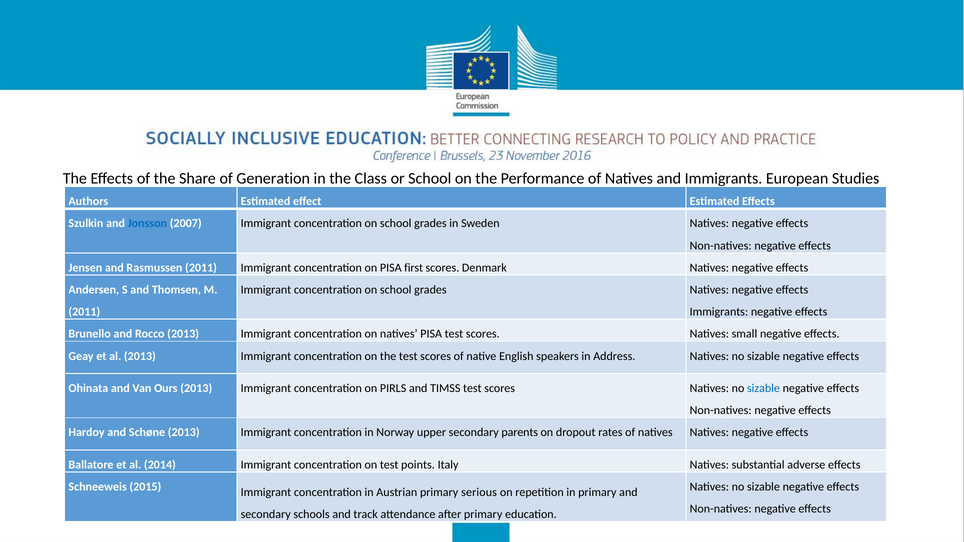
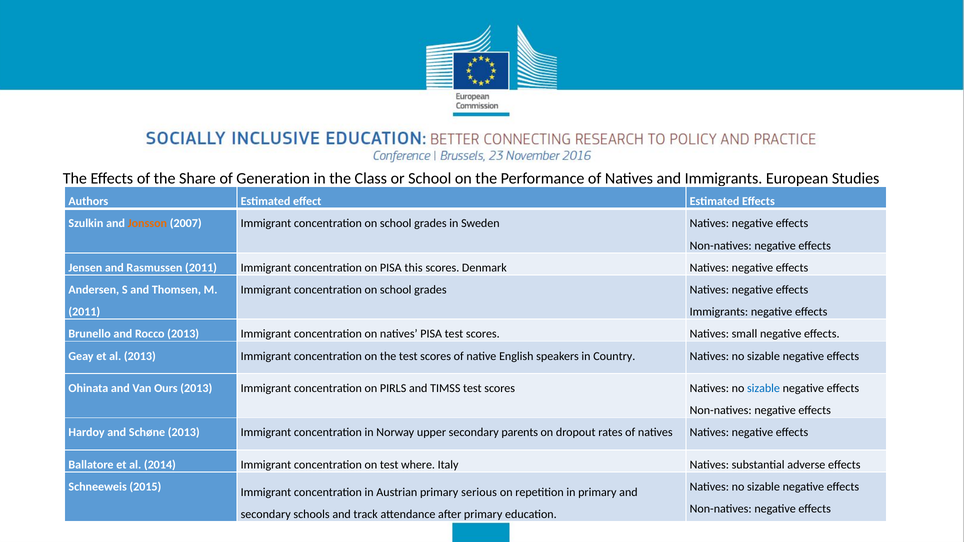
Jonsson colour: blue -> orange
first: first -> this
Address: Address -> Country
points: points -> where
